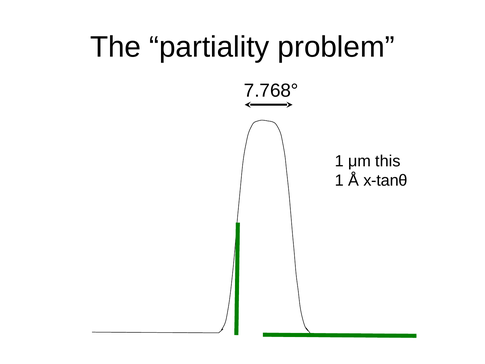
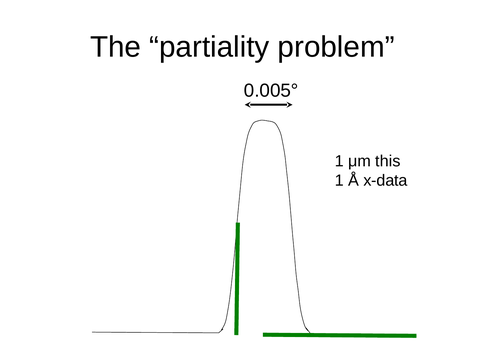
7.768°: 7.768° -> 0.005°
x-tanθ: x-tanθ -> x-data
